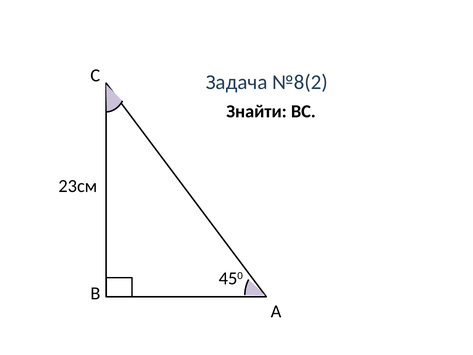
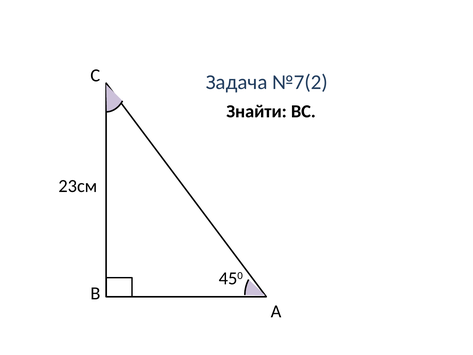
№8(2: №8(2 -> №7(2
